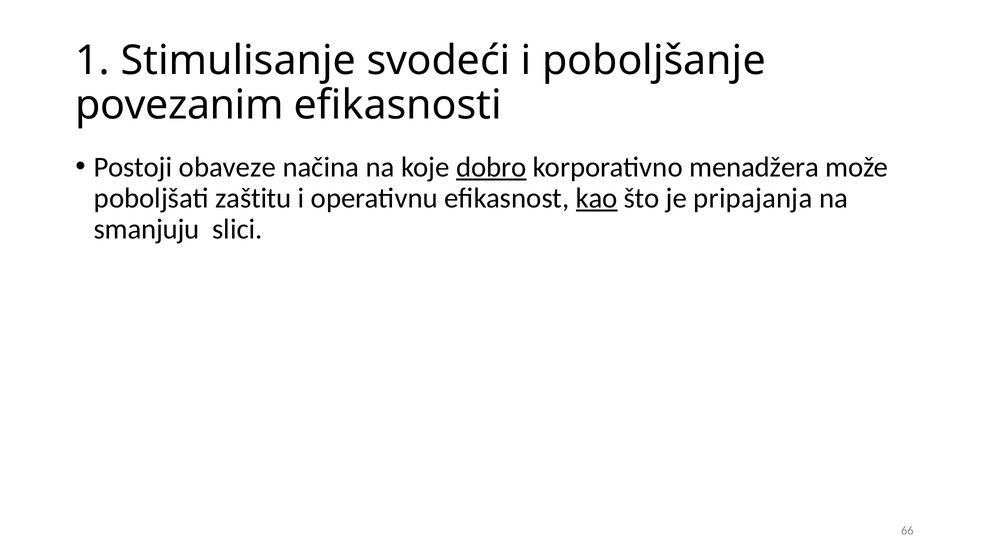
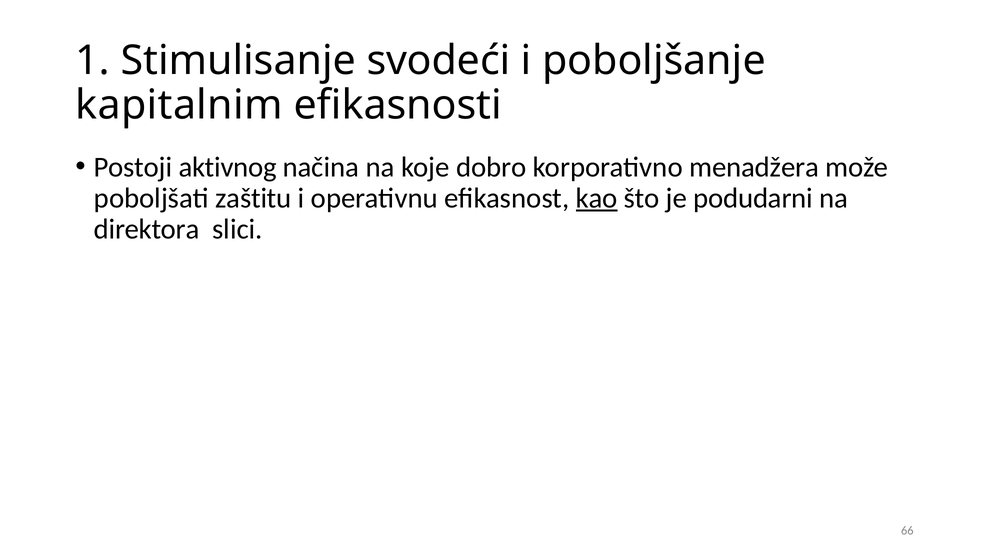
povezanim: povezanim -> kapitalnim
obaveze: obaveze -> aktivnog
dobro underline: present -> none
pripajanja: pripajanja -> podudarni
smanjuju: smanjuju -> direktora
